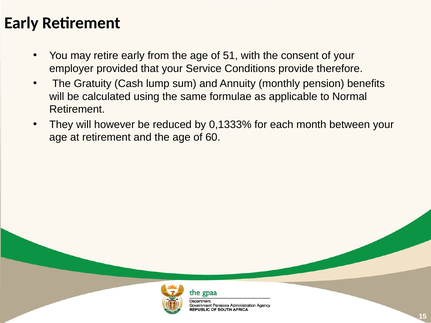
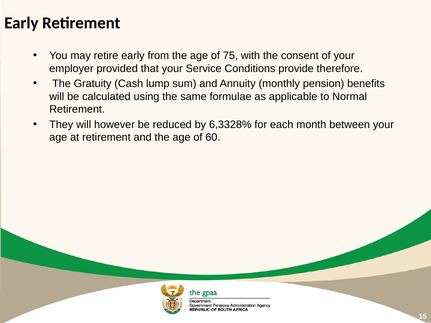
51: 51 -> 75
0,1333%: 0,1333% -> 6,3328%
